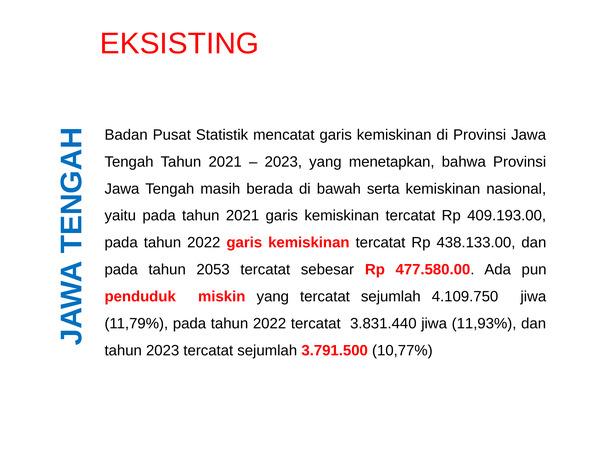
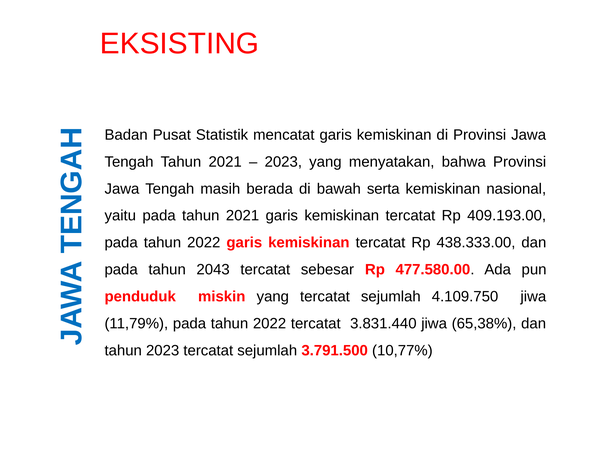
menetapkan: menetapkan -> menyatakan
438.133.00: 438.133.00 -> 438.333.00
2053: 2053 -> 2043
11,93%: 11,93% -> 65,38%
